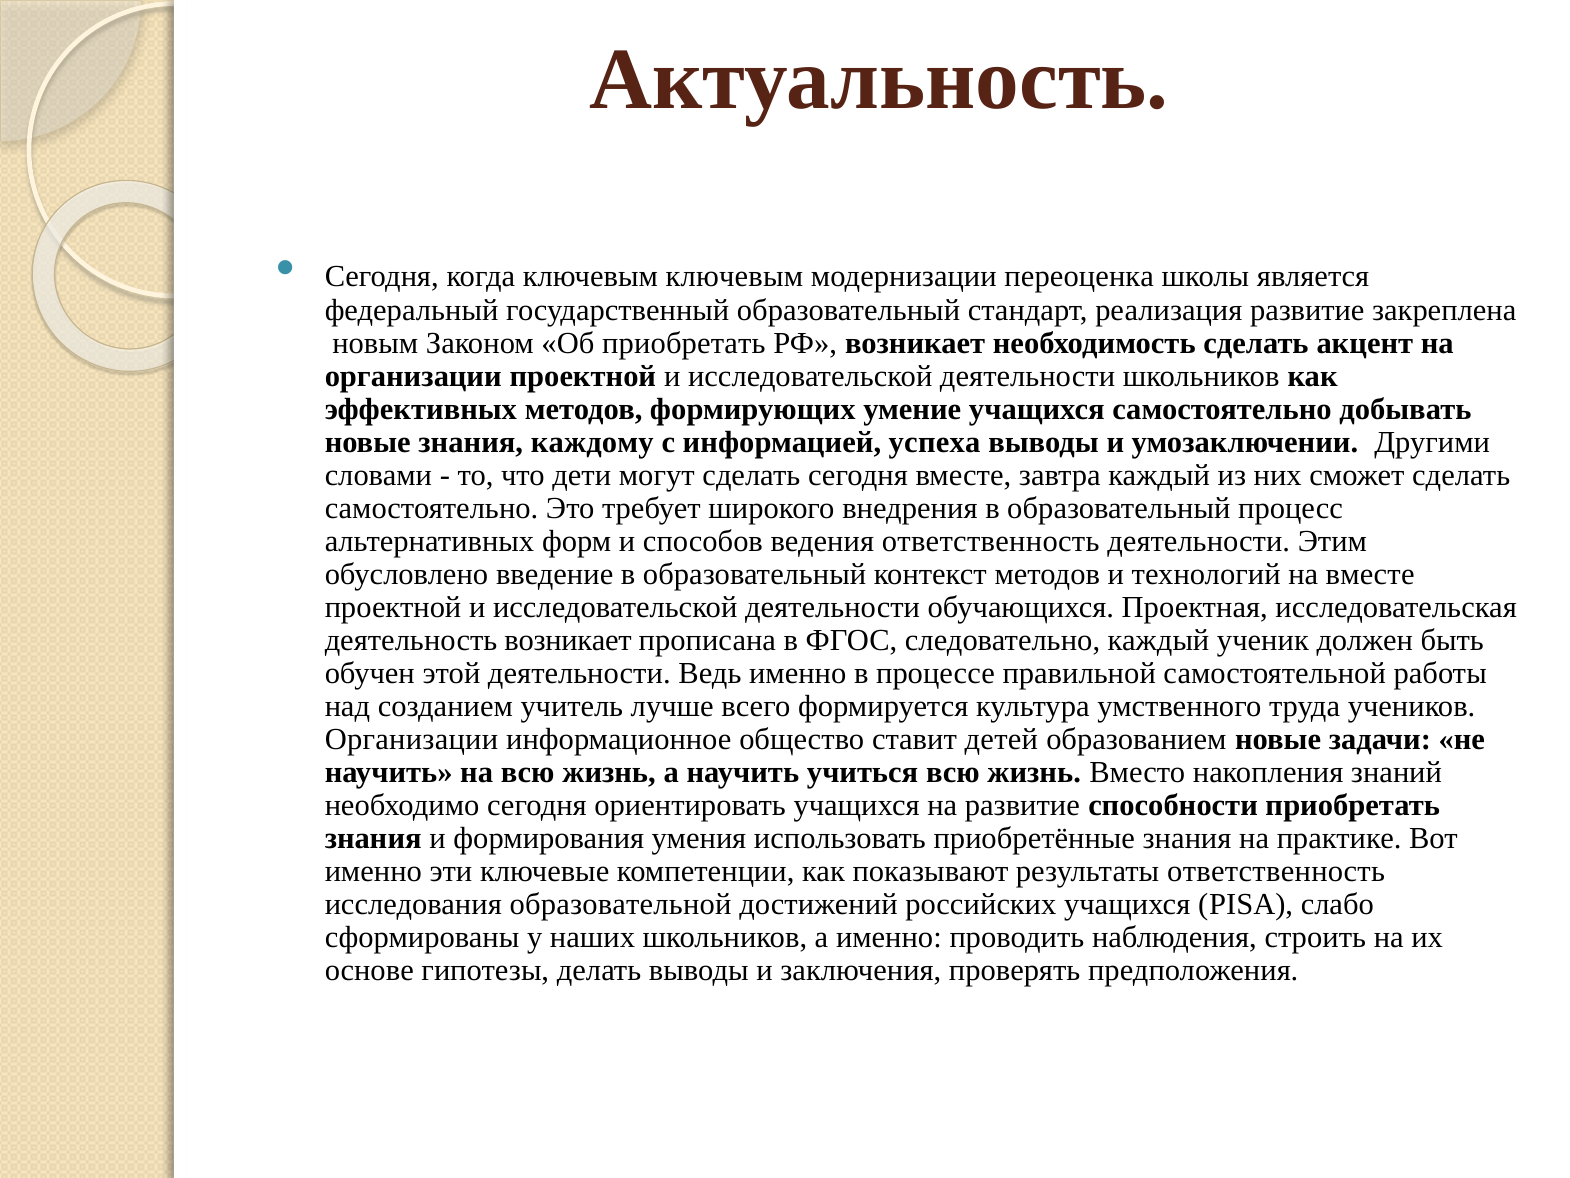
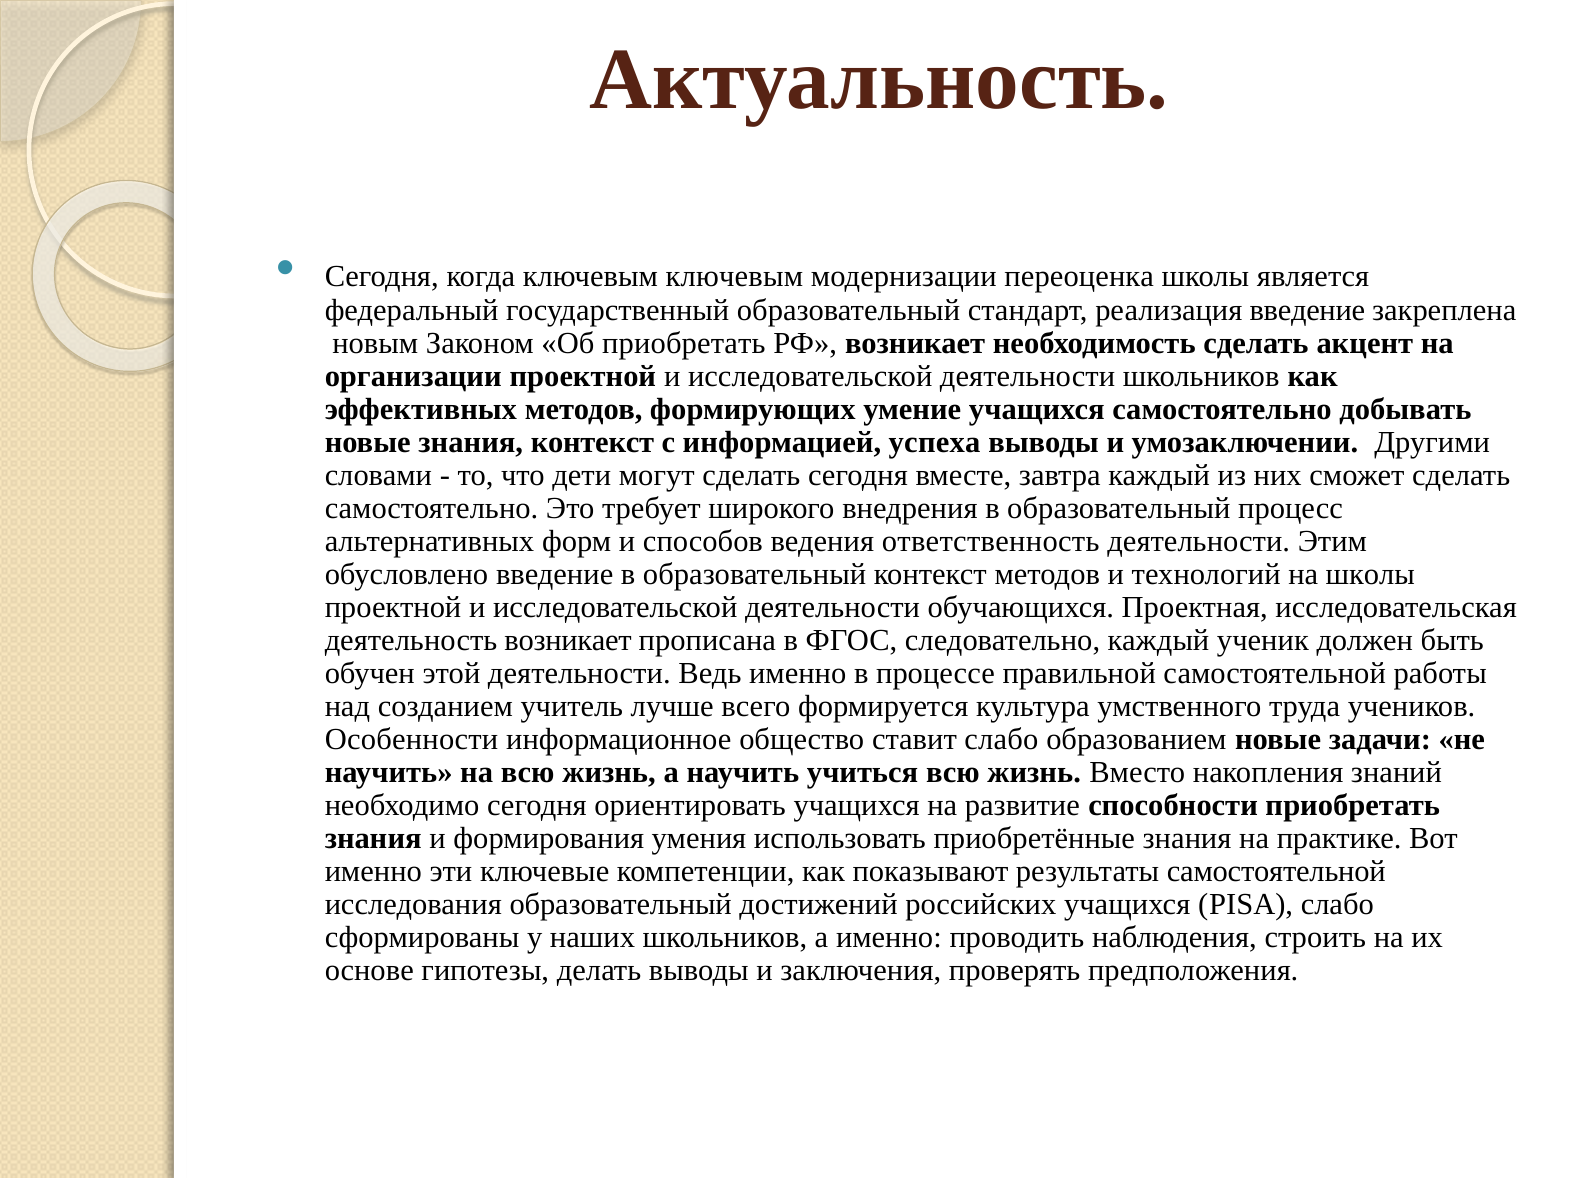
реализация развитие: развитие -> введение
знания каждому: каждому -> контекст
на вместе: вместе -> школы
Организации at (411, 739): Организации -> Особенности
ставит детей: детей -> слабо
результаты ответственность: ответственность -> самостоятельной
исследования образовательной: образовательной -> образовательный
